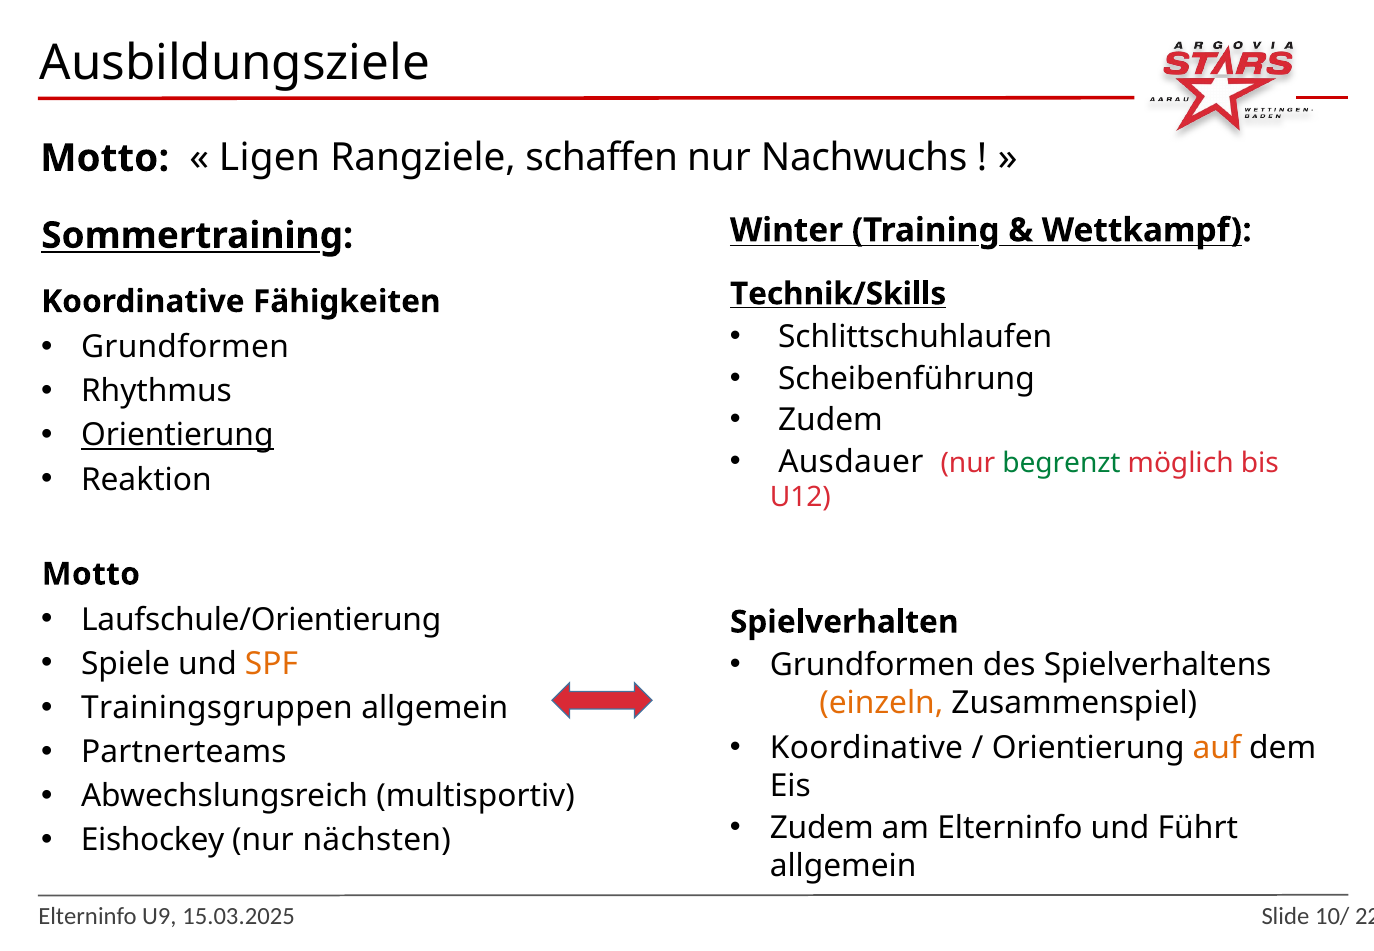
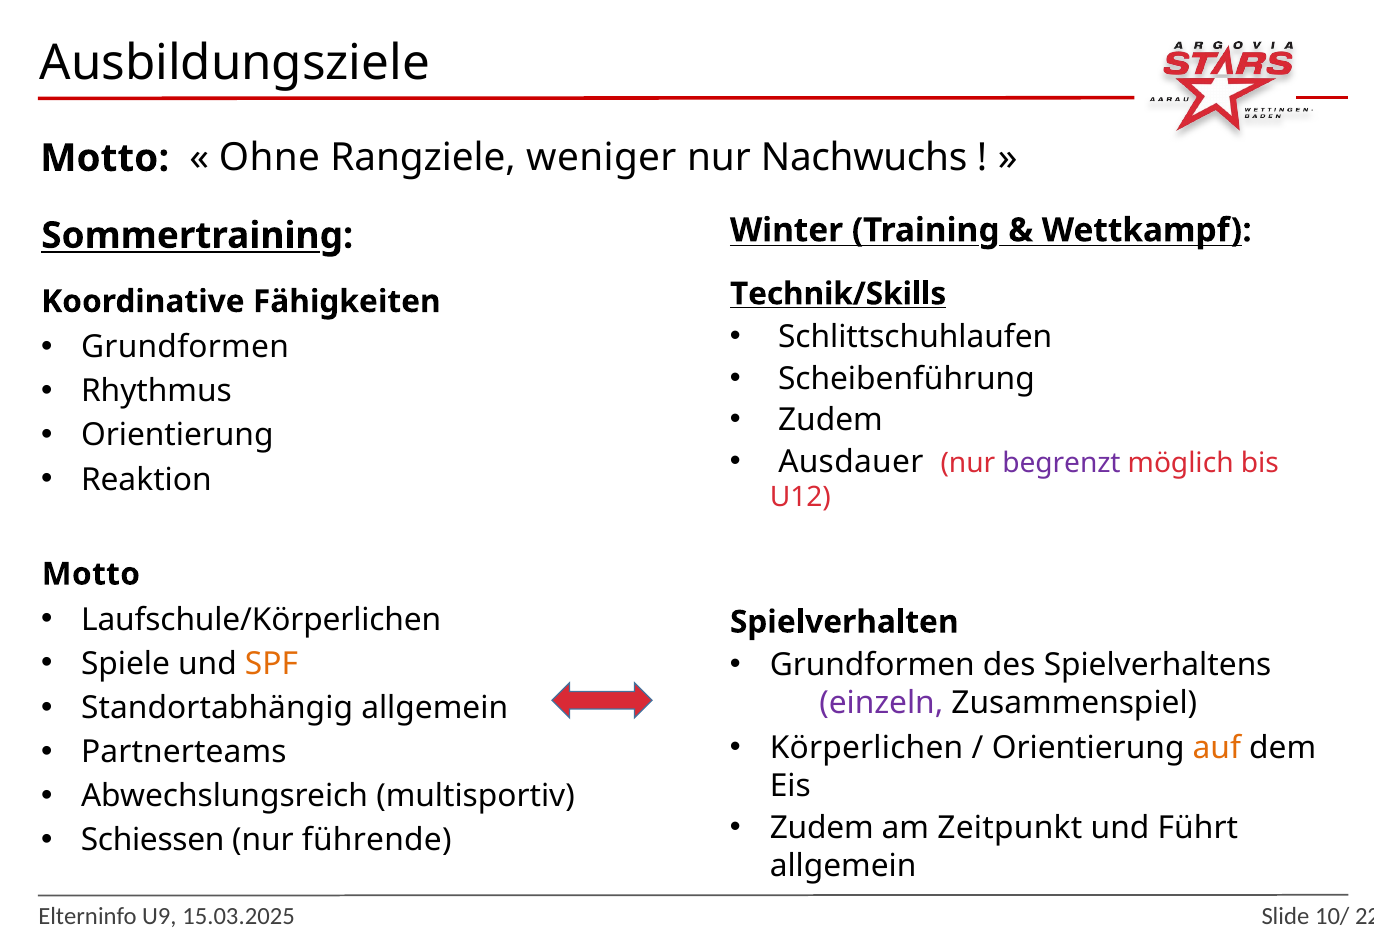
Ligen: Ligen -> Ohne
schaffen: schaffen -> weniger
Orientierung at (177, 436) underline: present -> none
begrenzt colour: green -> purple
Laufschule/Orientierung: Laufschule/Orientierung -> Laufschule/Körperlichen
Trainingsgruppen: Trainingsgruppen -> Standortabhängig
einzeln colour: orange -> purple
Koordinative at (866, 749): Koordinative -> Körperlichen
am Elterninfo: Elterninfo -> Zeitpunkt
Eishockey: Eishockey -> Schiessen
nächsten: nächsten -> führende
